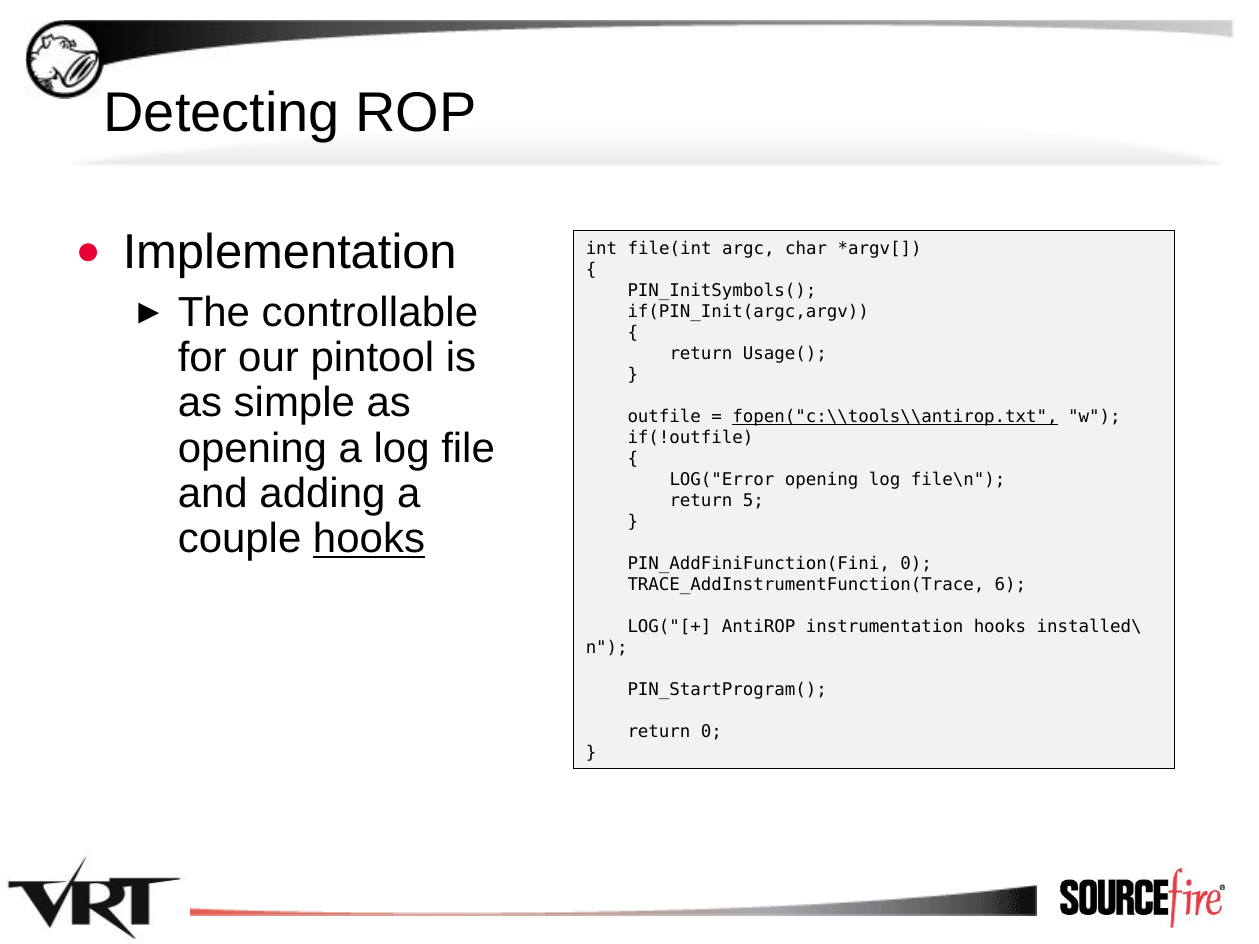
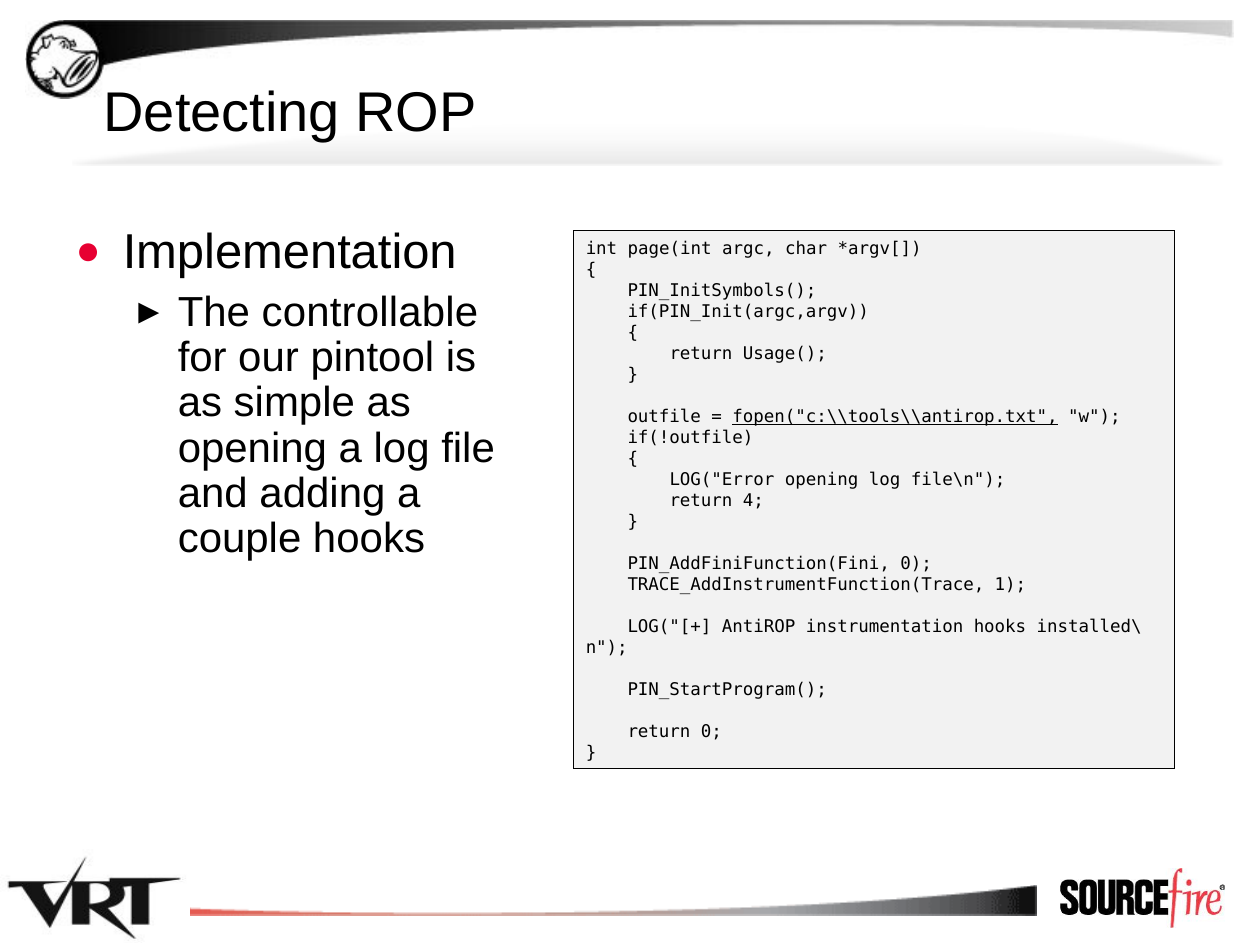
file(int: file(int -> page(int
5: 5 -> 4
hooks at (369, 539) underline: present -> none
6: 6 -> 1
